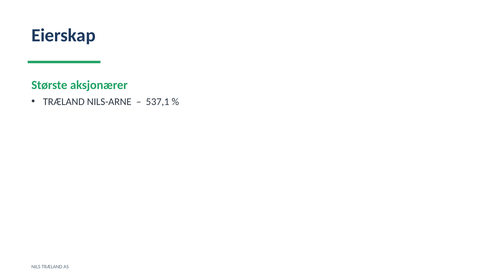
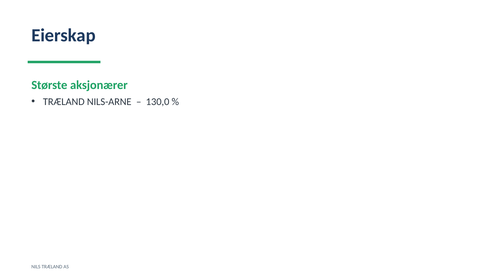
537,1: 537,1 -> 130,0
